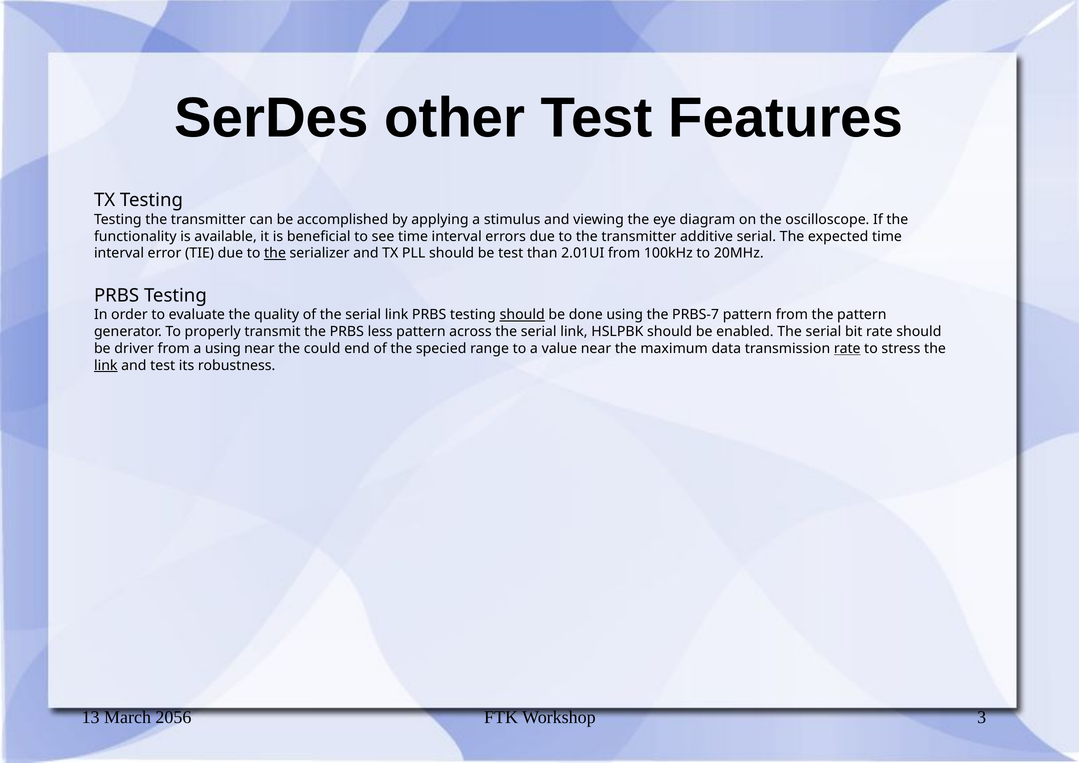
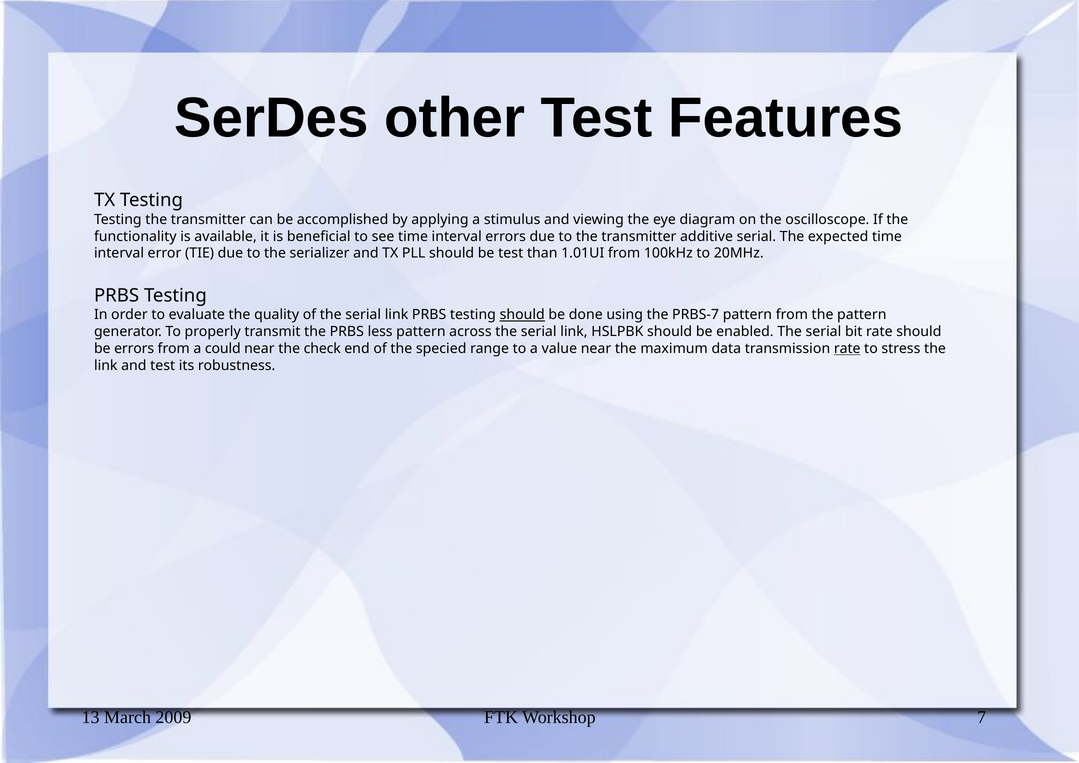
the at (275, 253) underline: present -> none
2.01UI: 2.01UI -> 1.01UI
be driver: driver -> errors
a using: using -> could
could: could -> check
link at (106, 366) underline: present -> none
2056: 2056 -> 2009
3: 3 -> 7
